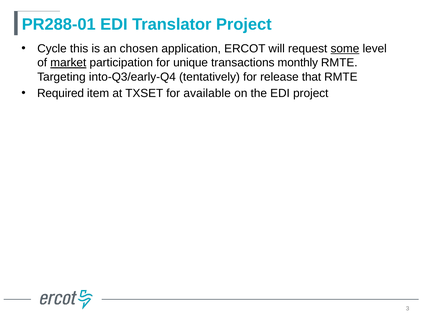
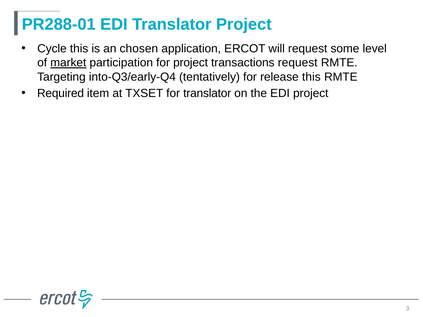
some underline: present -> none
for unique: unique -> project
transactions monthly: monthly -> request
release that: that -> this
for available: available -> translator
